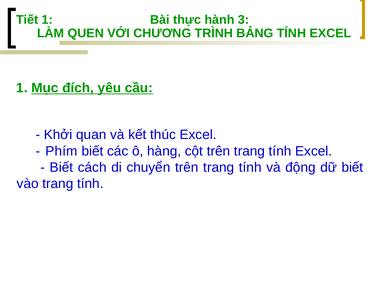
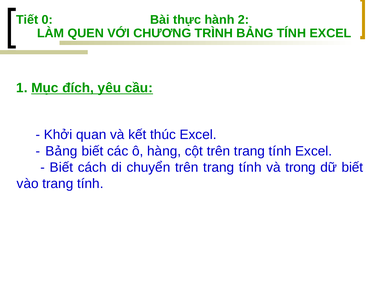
Tiết 1: 1 -> 0
3: 3 -> 2
Phím at (61, 151): Phím -> Bảng
động: động -> trong
